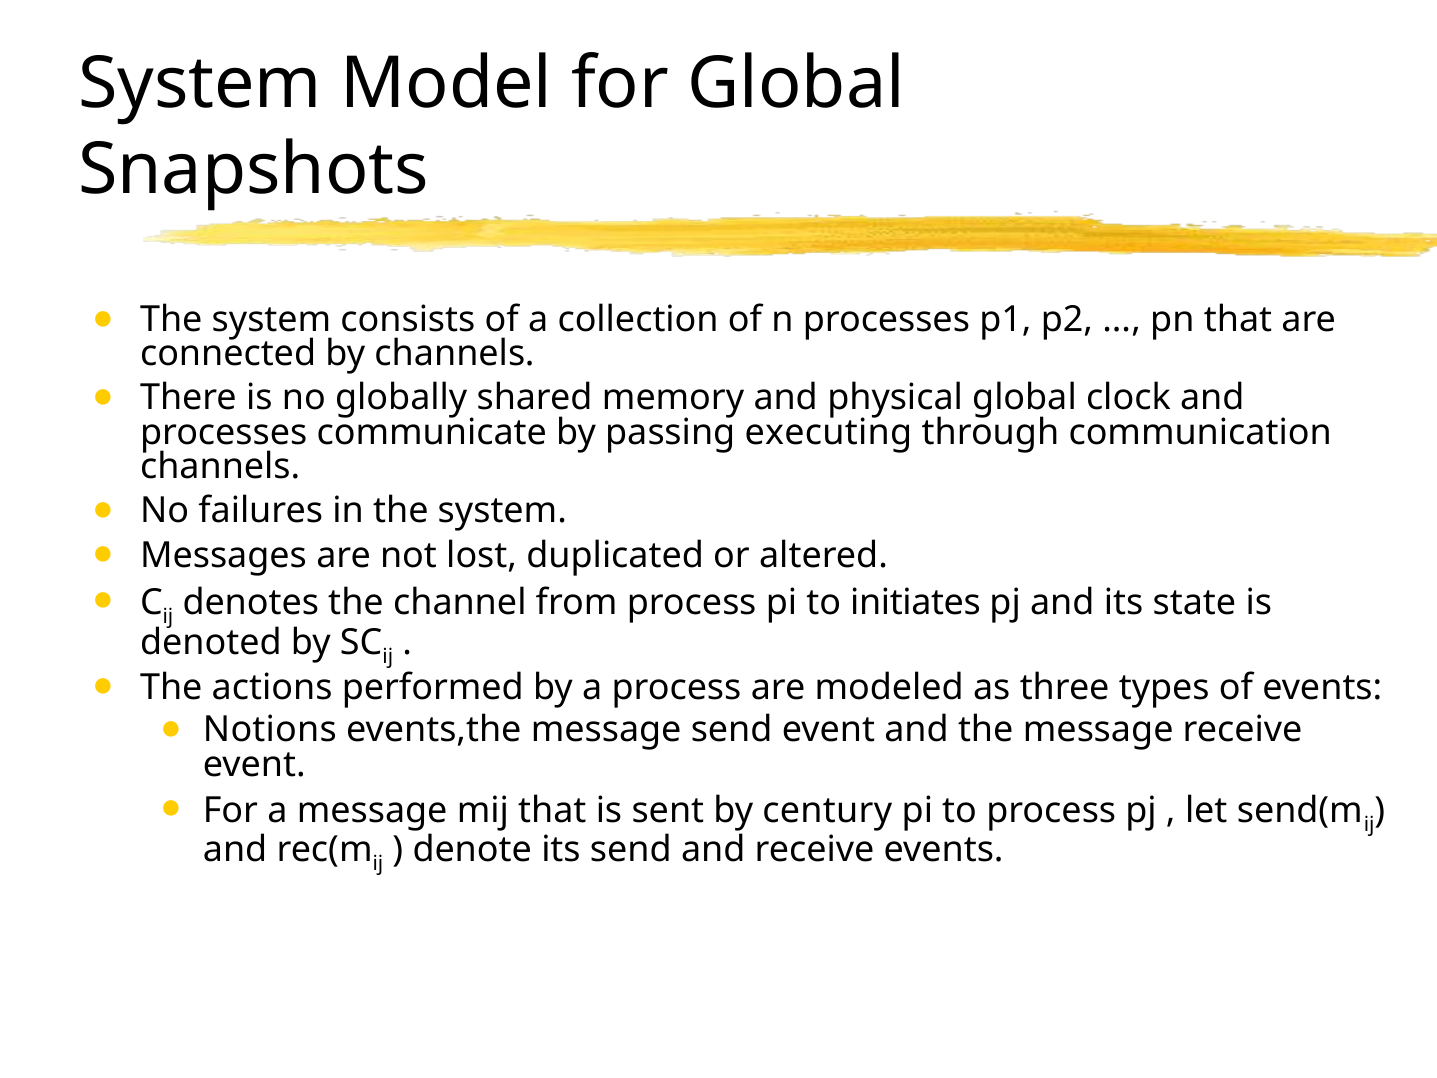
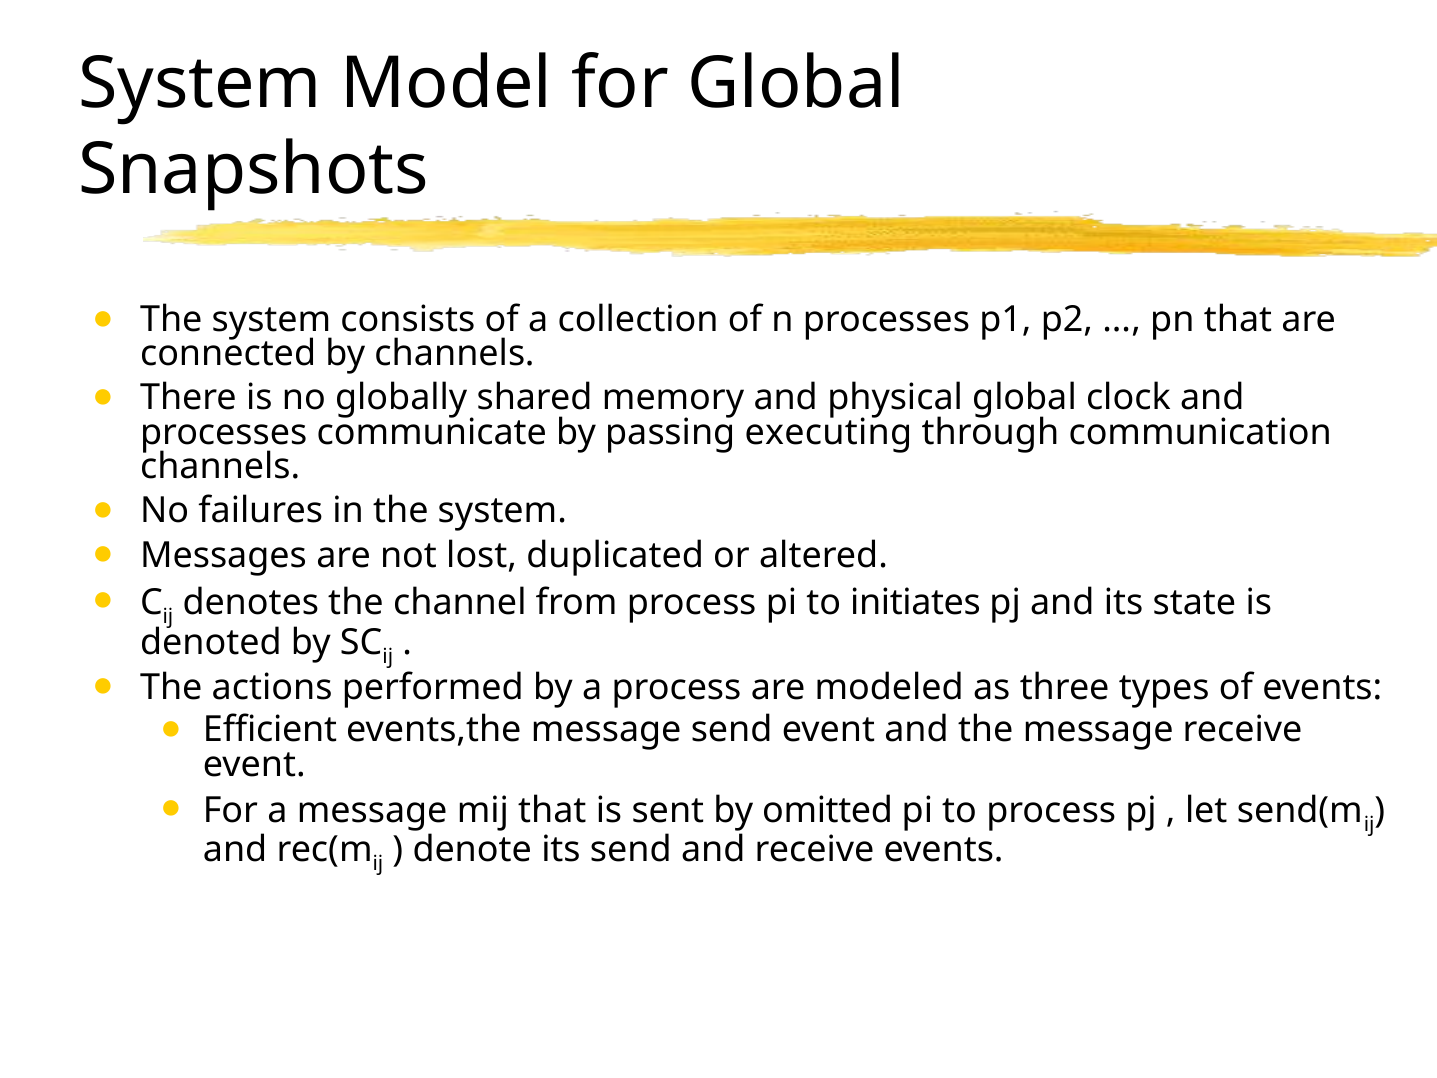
Notions: Notions -> Efficient
century: century -> omitted
